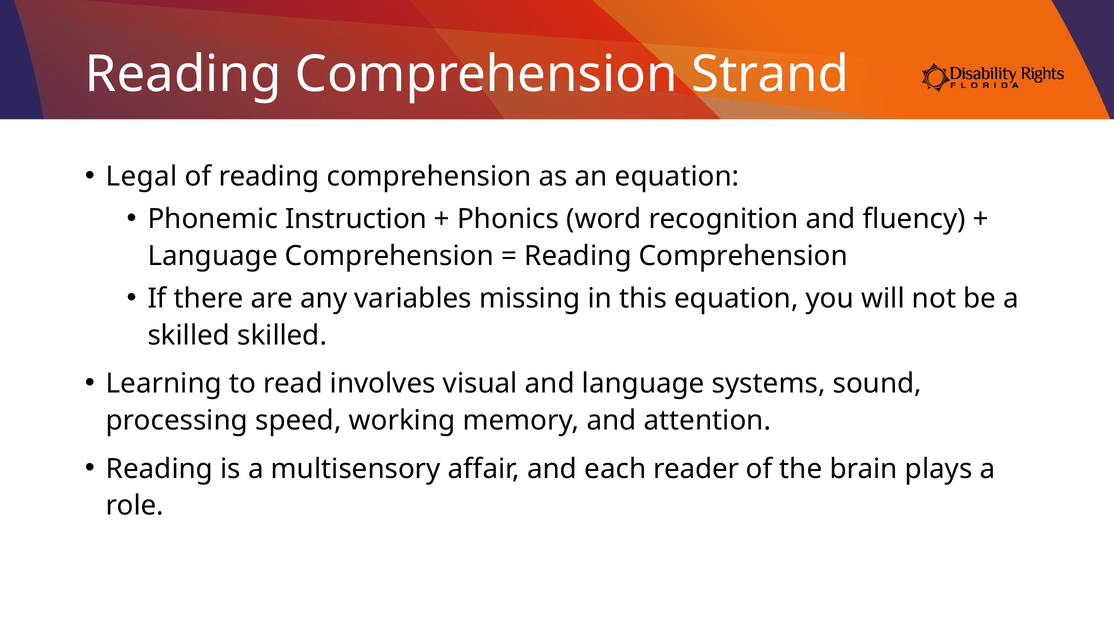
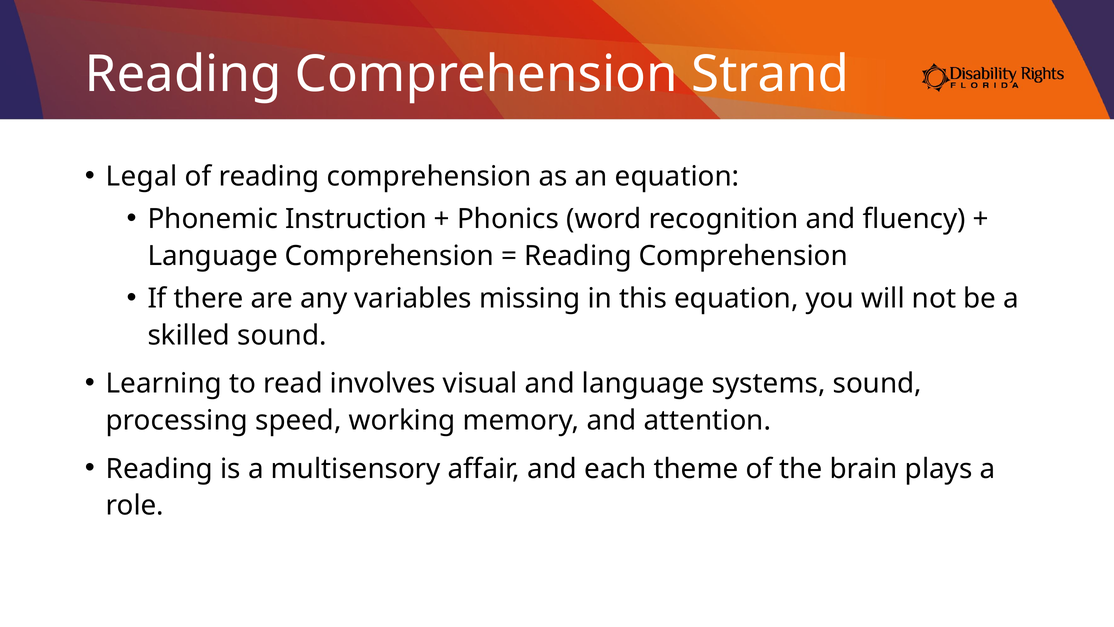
skilled skilled: skilled -> sound
reader: reader -> theme
